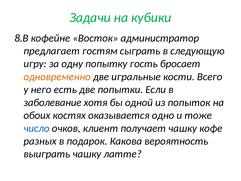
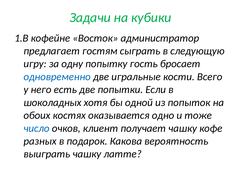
8.В: 8.В -> 1.В
одновременно colour: orange -> blue
заболевание: заболевание -> шоколадных
